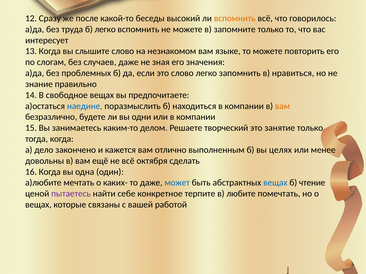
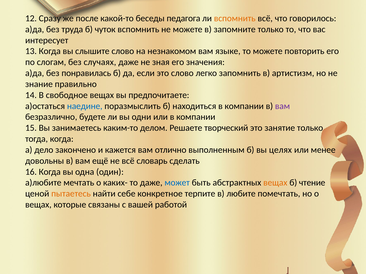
высокий: высокий -> педагога
б легко: легко -> чуток
случаев: случаев -> случаях
проблемных: проблемных -> понравилась
нравиться: нравиться -> артистизм
вам at (282, 106) colour: orange -> purple
октября: октября -> словарь
вещах at (275, 183) colour: blue -> orange
пытаетесь colour: purple -> orange
